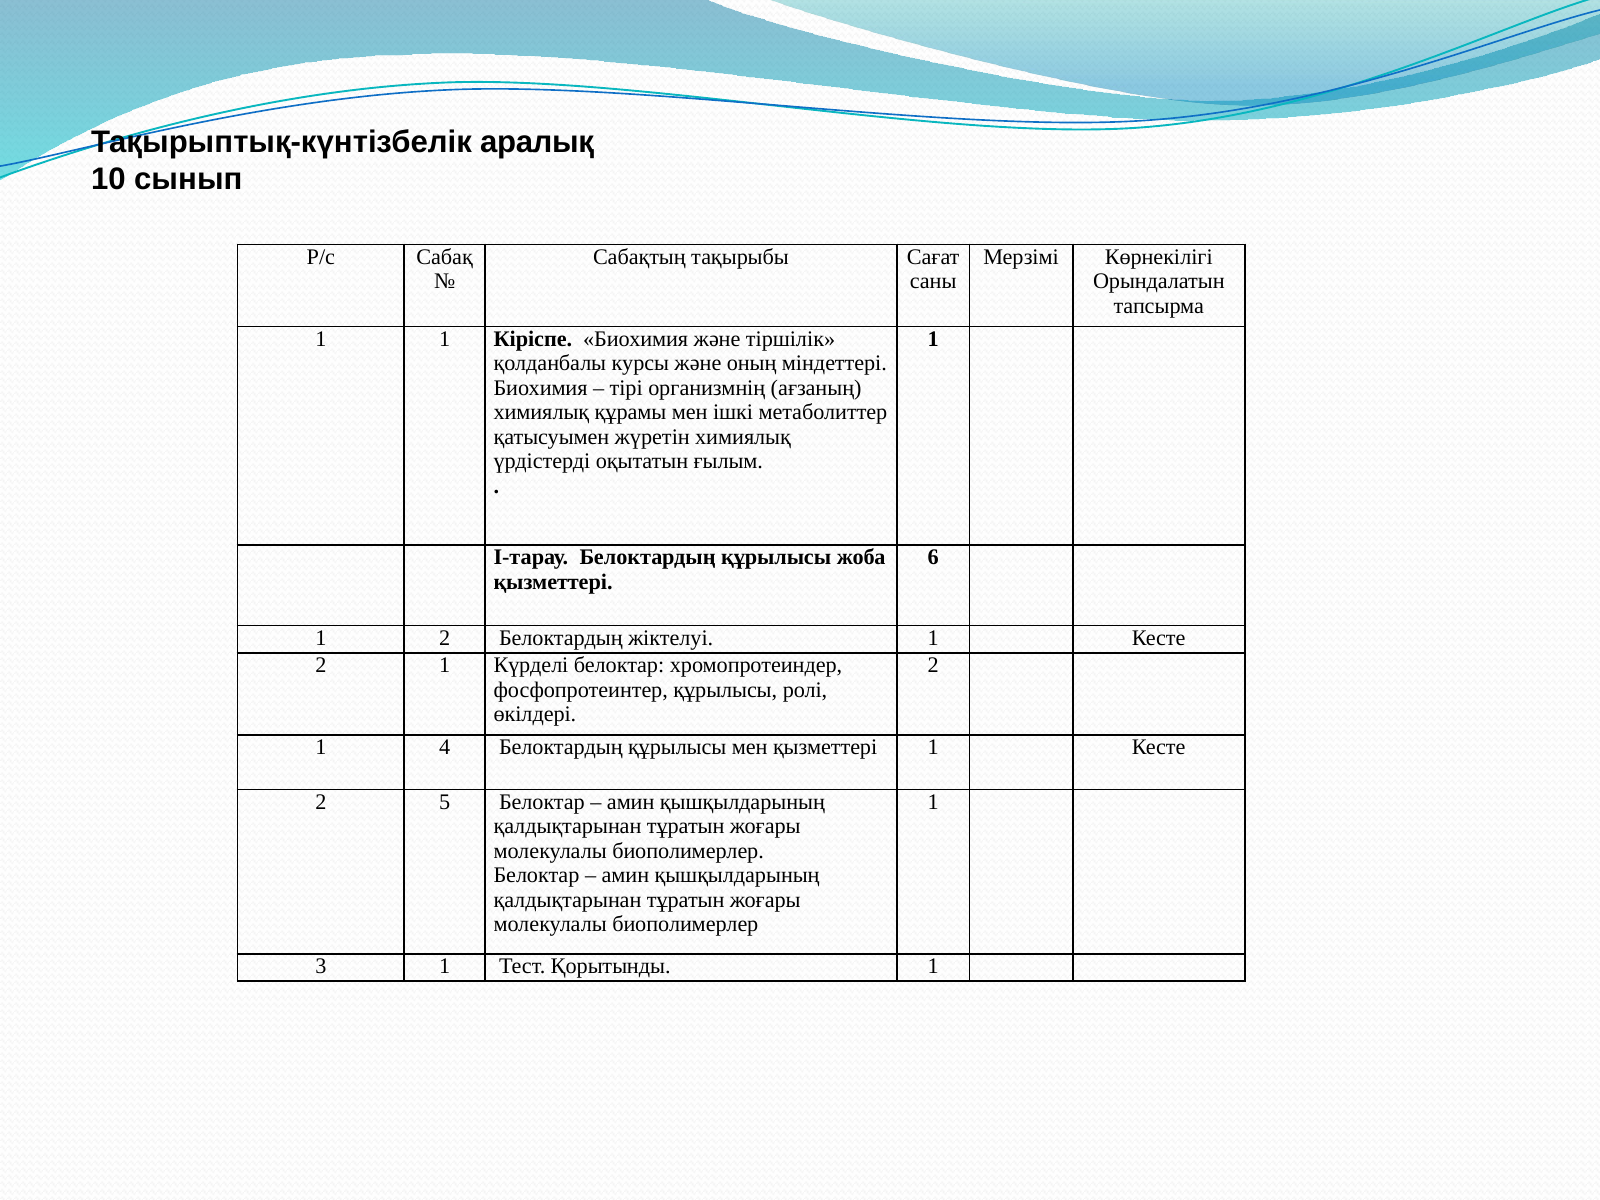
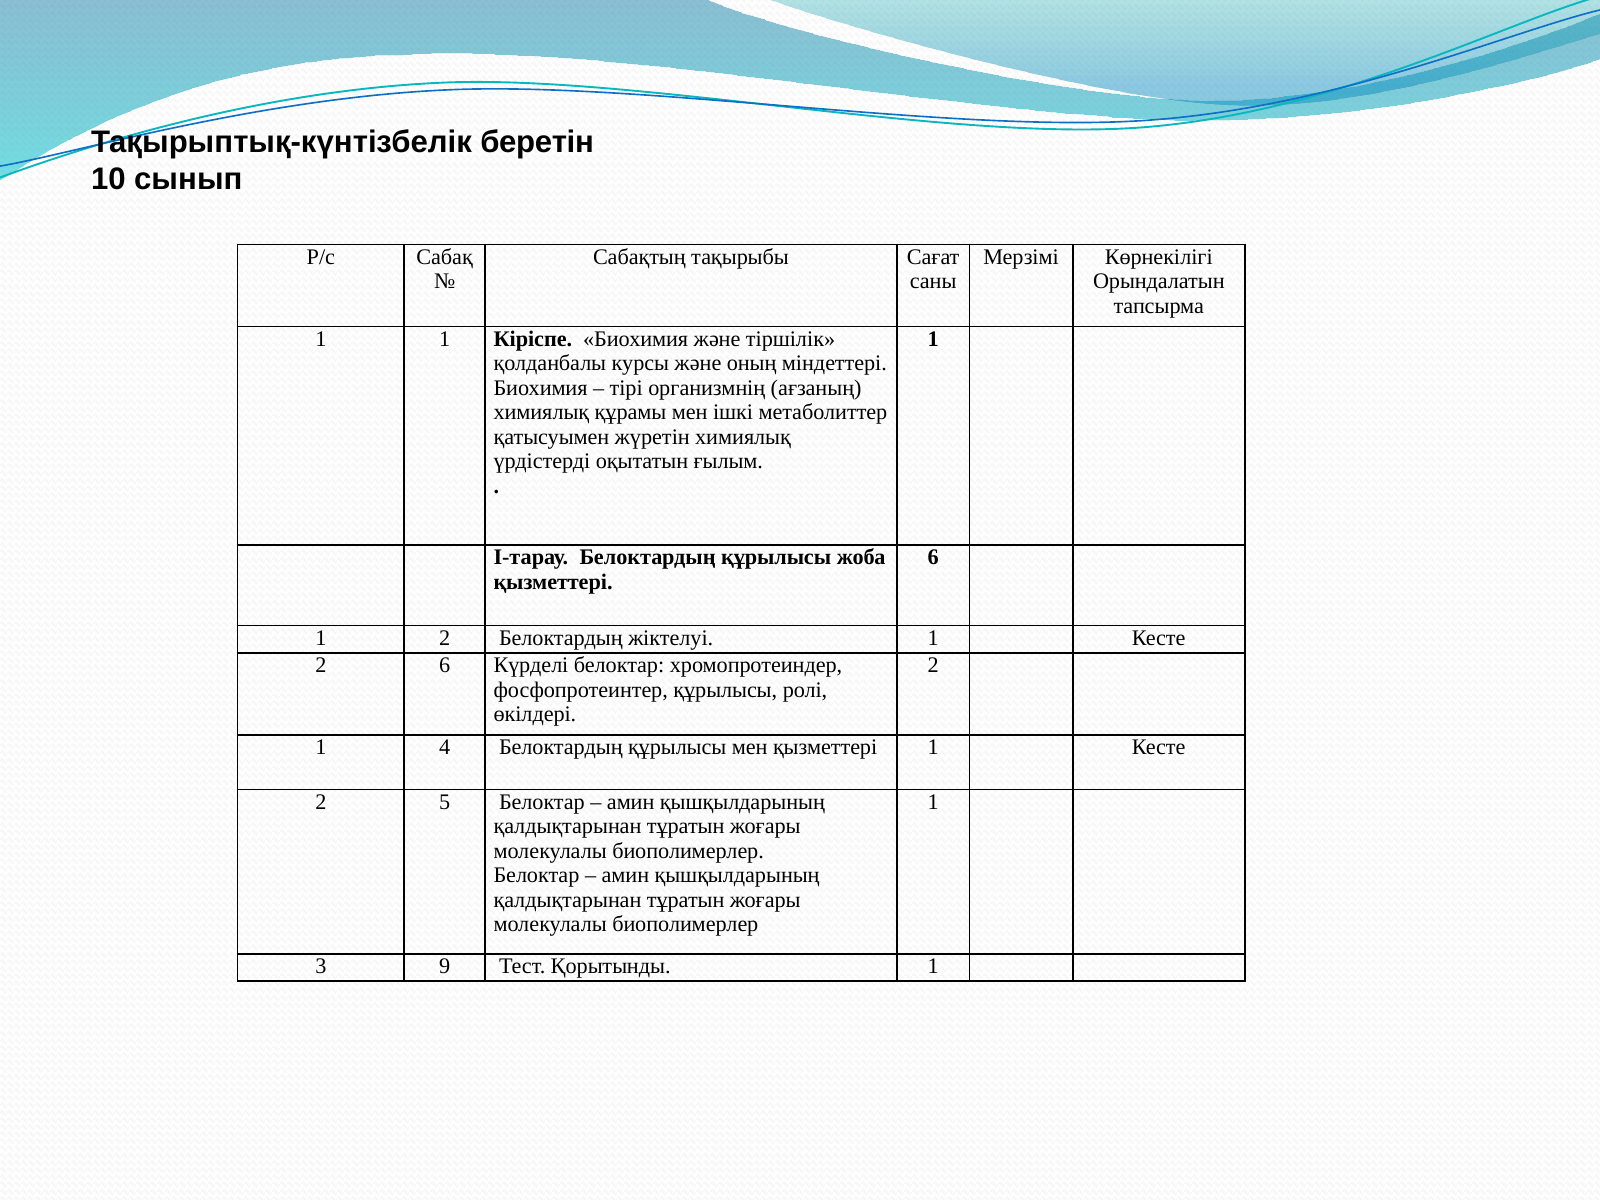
аралық: аралық -> беретін
1 at (445, 665): 1 -> 6
3 1: 1 -> 9
